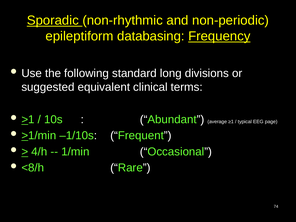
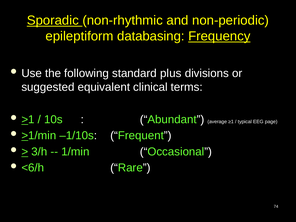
long: long -> plus
4/h: 4/h -> 3/h
<8/h: <8/h -> <6/h
